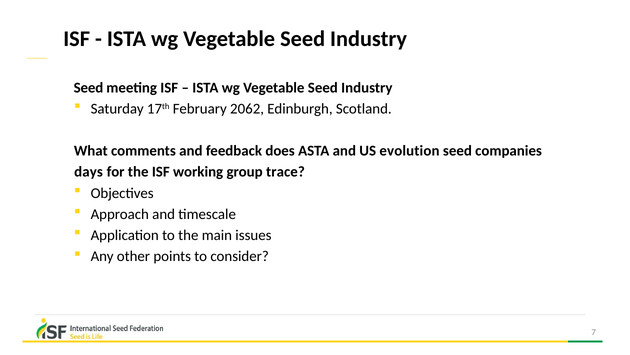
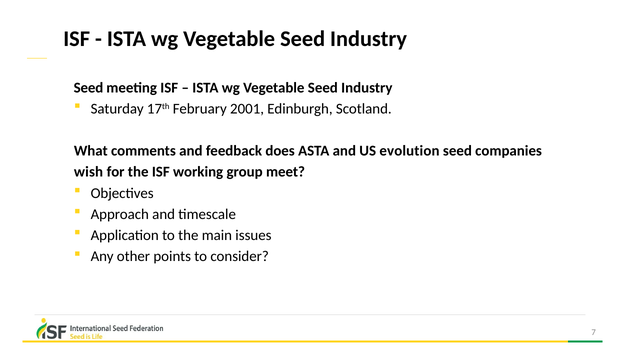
2062: 2062 -> 2001
days: days -> wish
trace: trace -> meet
